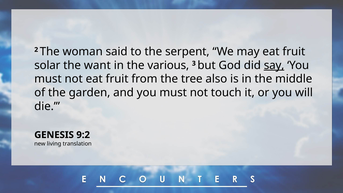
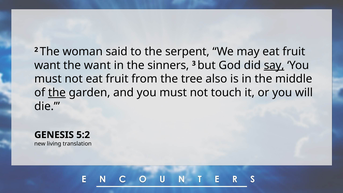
solar at (47, 65): solar -> want
various: various -> sinners
the at (57, 93) underline: none -> present
9:2: 9:2 -> 5:2
